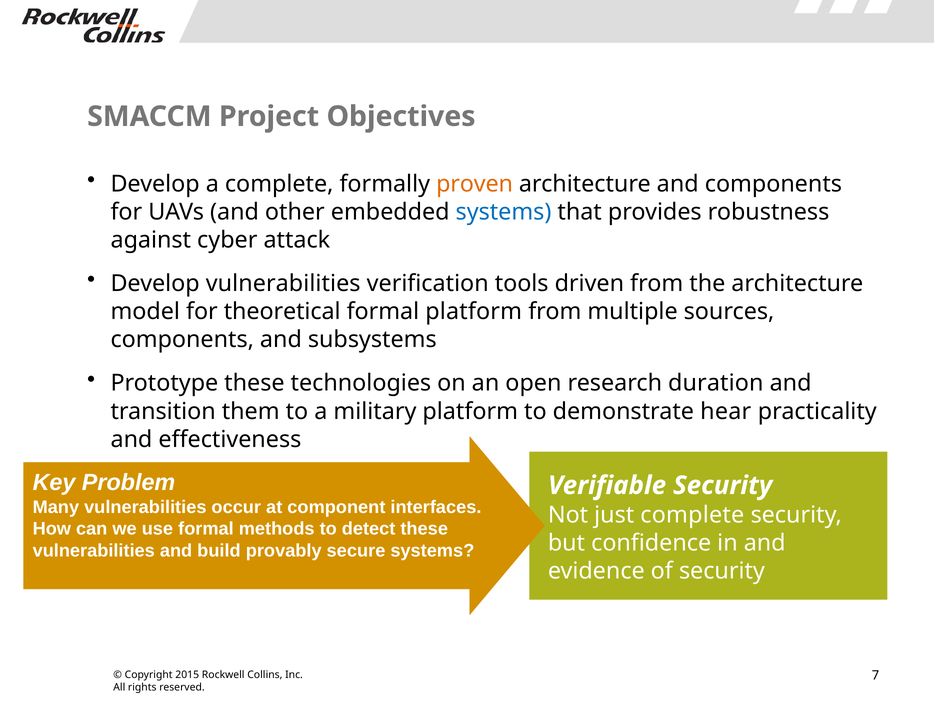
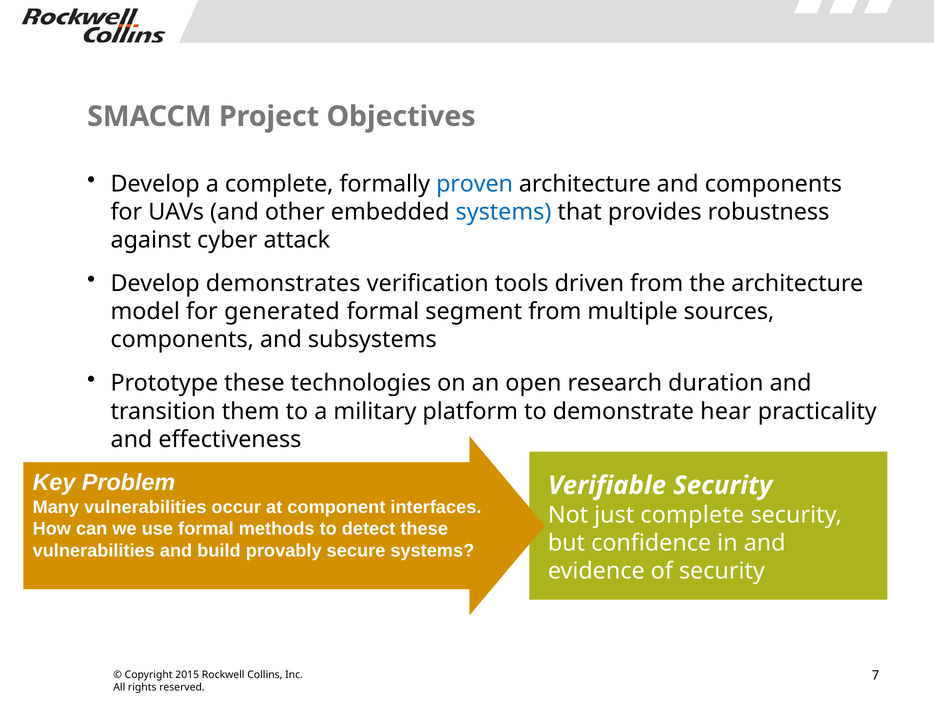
proven colour: orange -> blue
Develop vulnerabilities: vulnerabilities -> demonstrates
theoretical: theoretical -> generated
formal platform: platform -> segment
